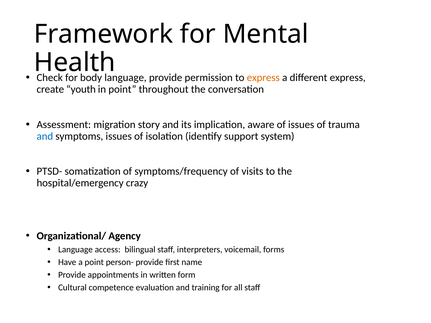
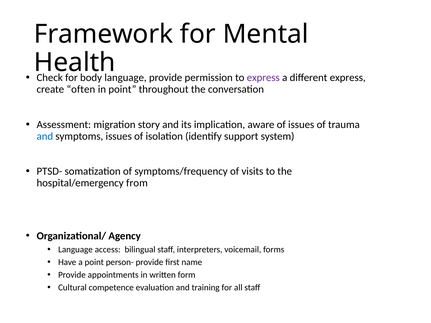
express at (263, 78) colour: orange -> purple
youth: youth -> often
crazy: crazy -> from
